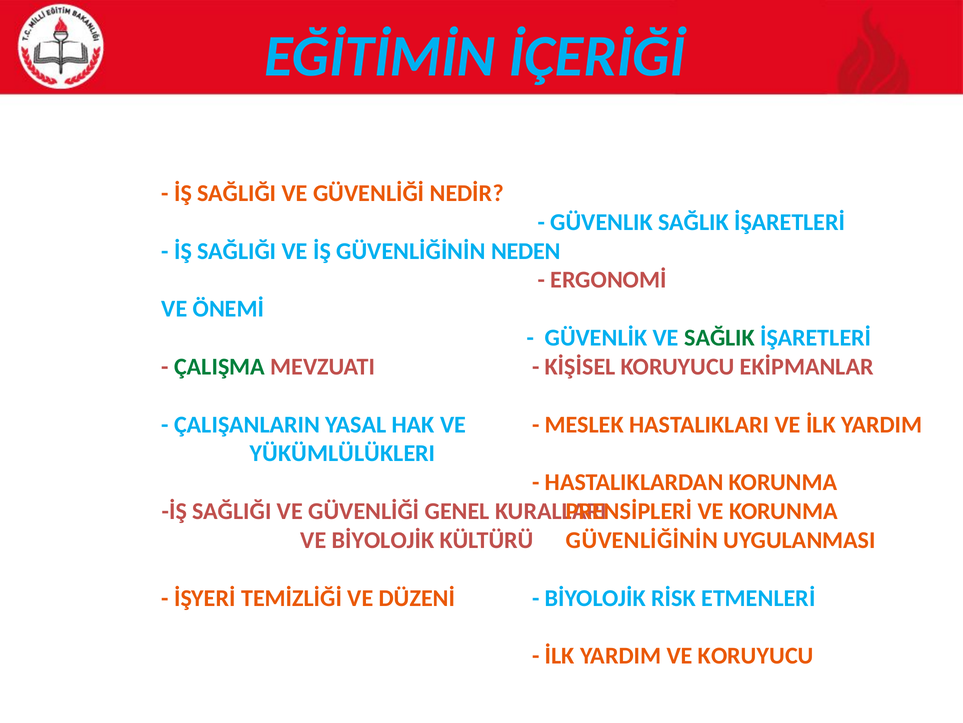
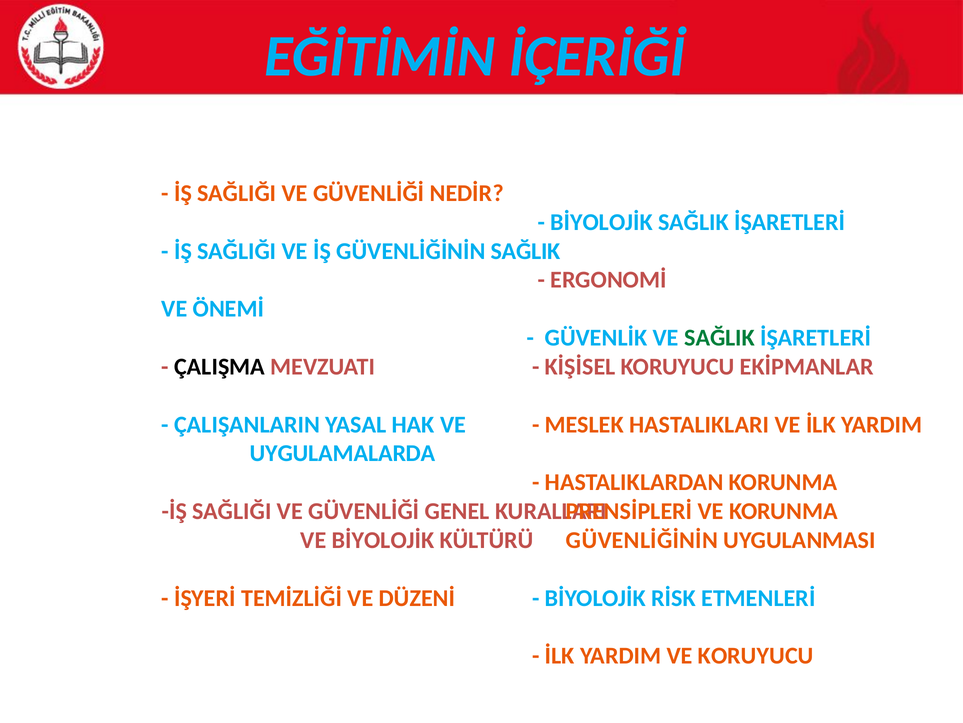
GÜVENLIK at (602, 222): GÜVENLIK -> BİYOLOJİK
GÜVENLİĞİNİN NEDEN: NEDEN -> SAĞLIK
ÇALIŞMA colour: green -> black
YÜKÜMLÜLÜKLERI: YÜKÜMLÜLÜKLERI -> UYGULAMALARDA
